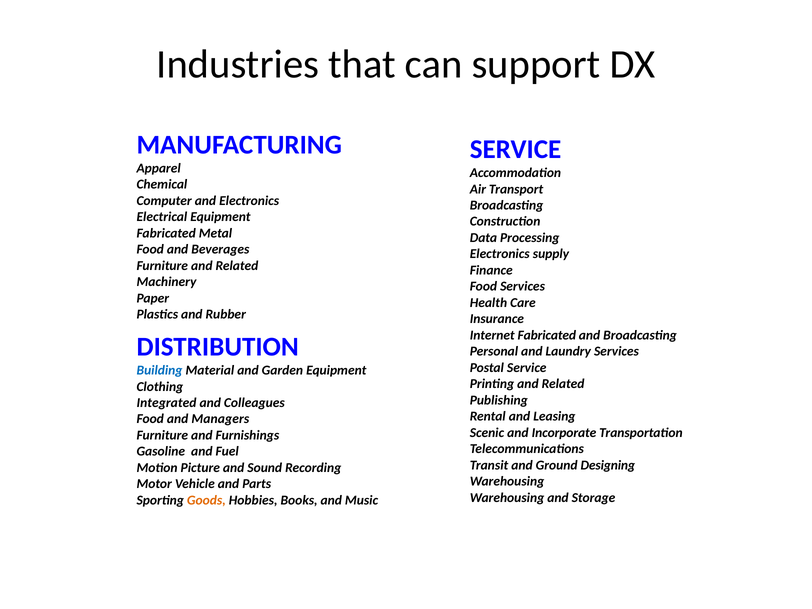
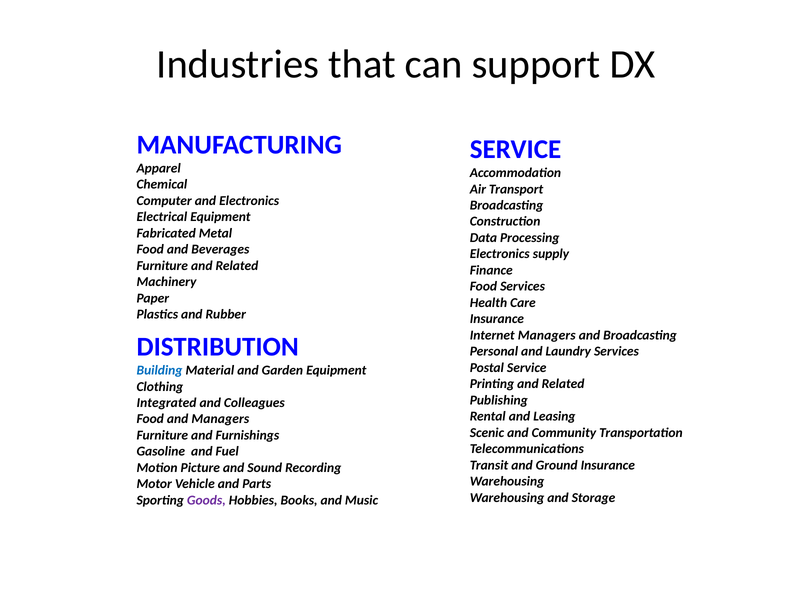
Internet Fabricated: Fabricated -> Managers
Incorporate: Incorporate -> Community
Ground Designing: Designing -> Insurance
Goods colour: orange -> purple
